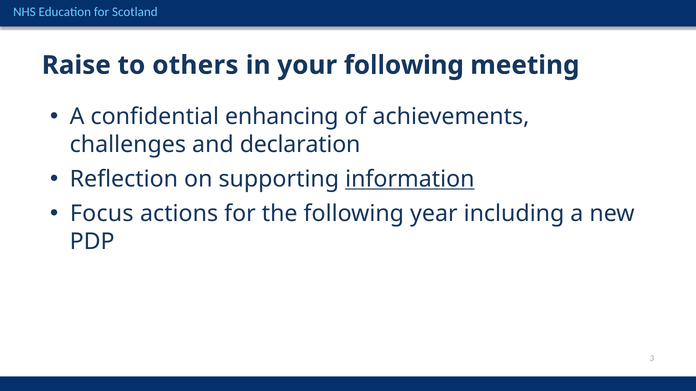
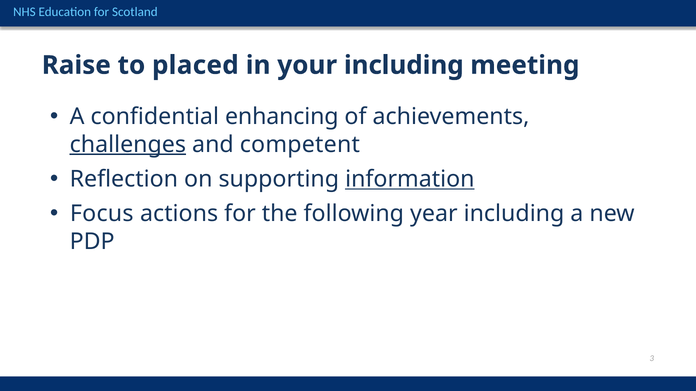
others: others -> placed
your following: following -> including
challenges underline: none -> present
declaration: declaration -> competent
